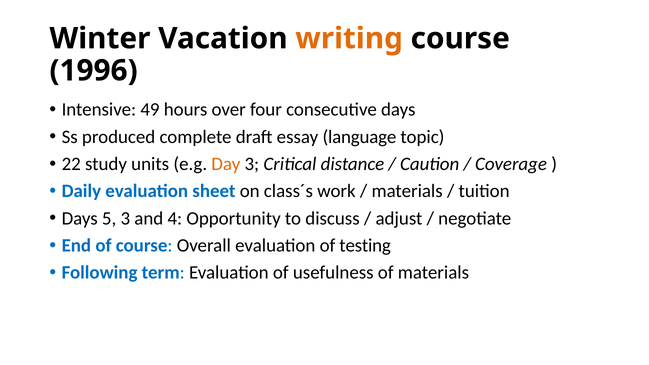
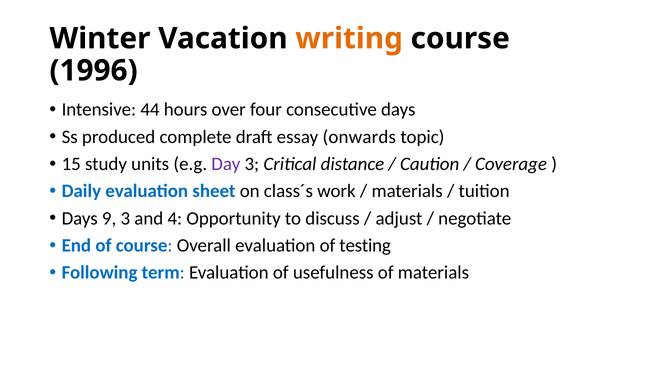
49: 49 -> 44
language: language -> onwards
22: 22 -> 15
Day colour: orange -> purple
5: 5 -> 9
